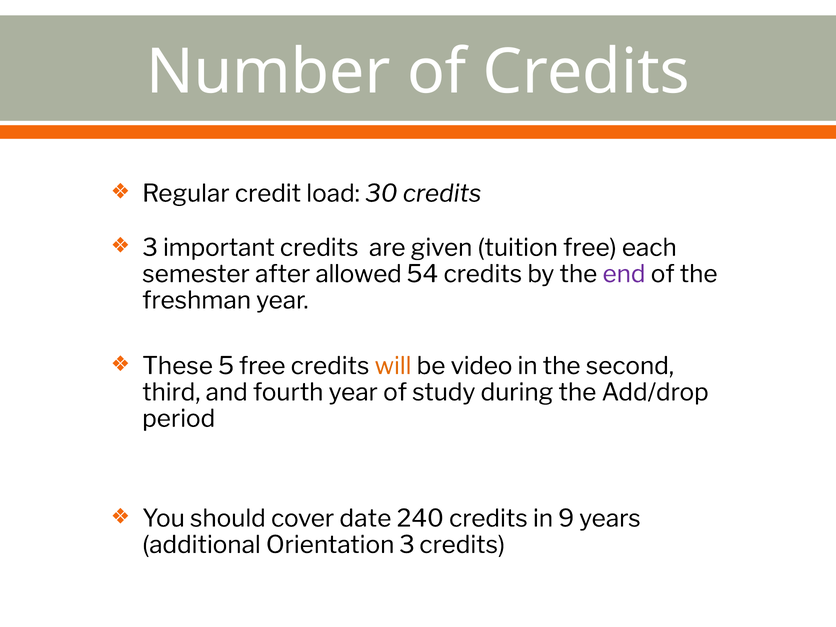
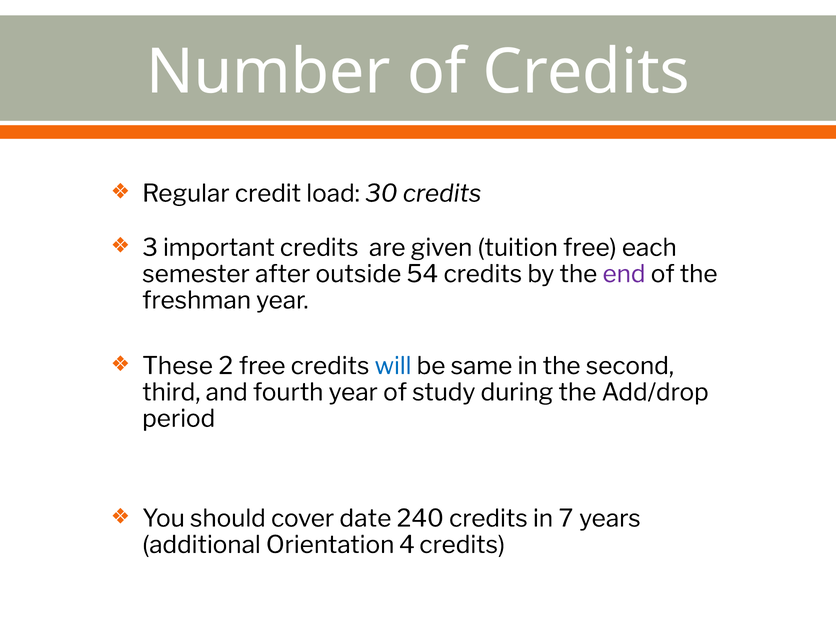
allowed: allowed -> outside
5: 5 -> 2
will colour: orange -> blue
video: video -> same
9: 9 -> 7
Orientation 3: 3 -> 4
